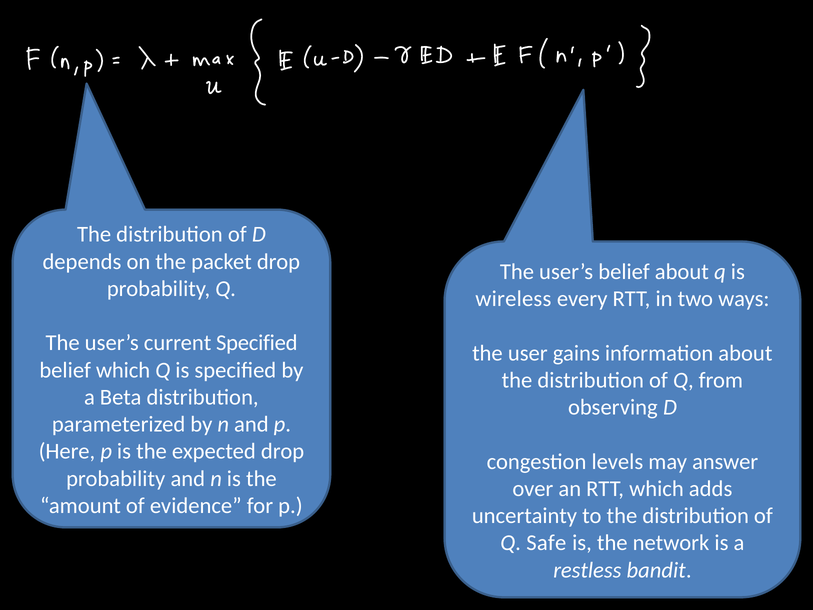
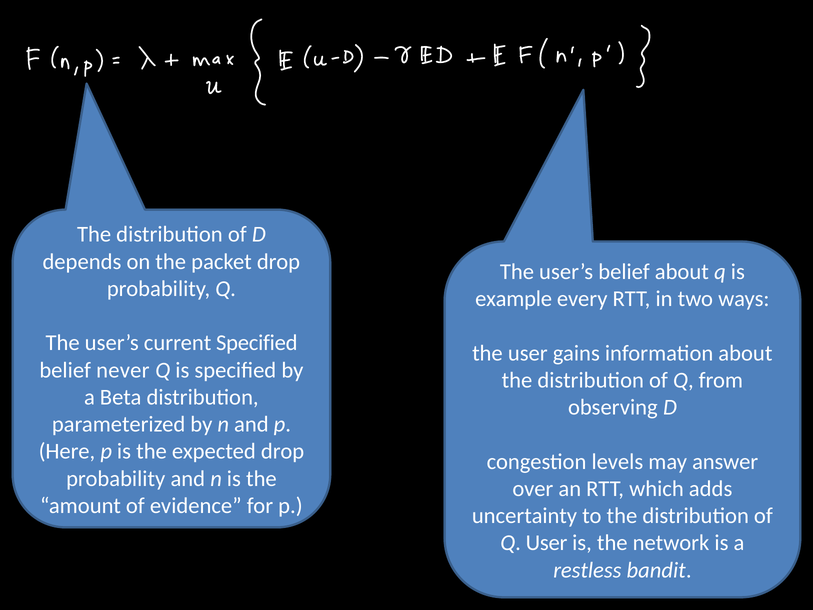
wireless: wireless -> example
belief which: which -> never
Q Safe: Safe -> User
